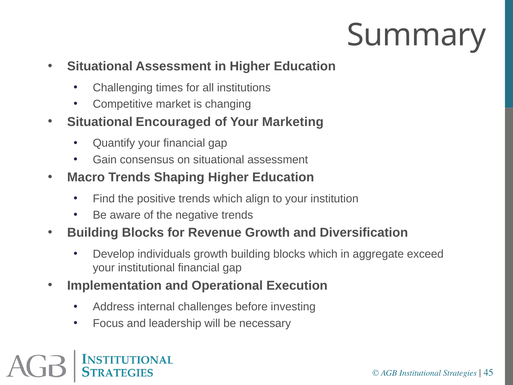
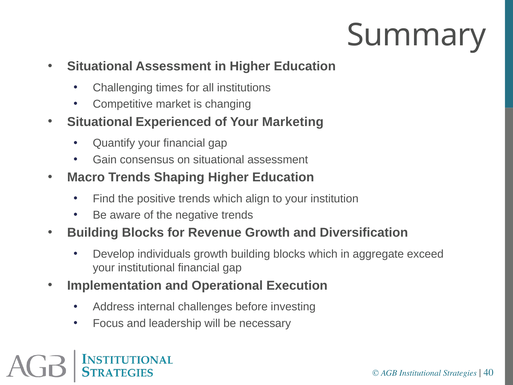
Encouraged: Encouraged -> Experienced
45: 45 -> 40
